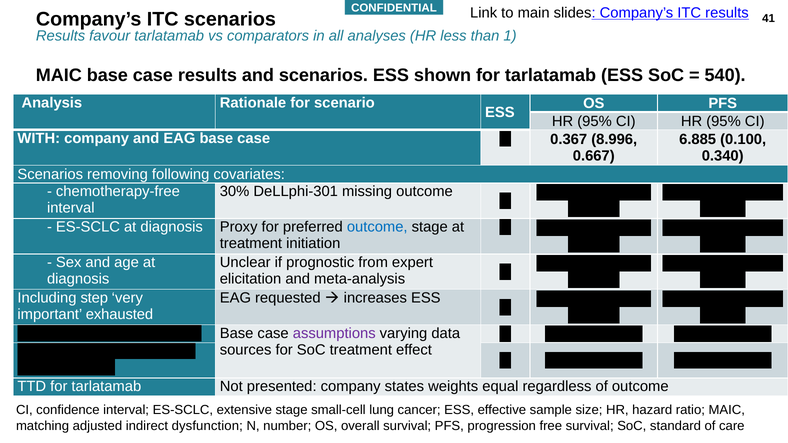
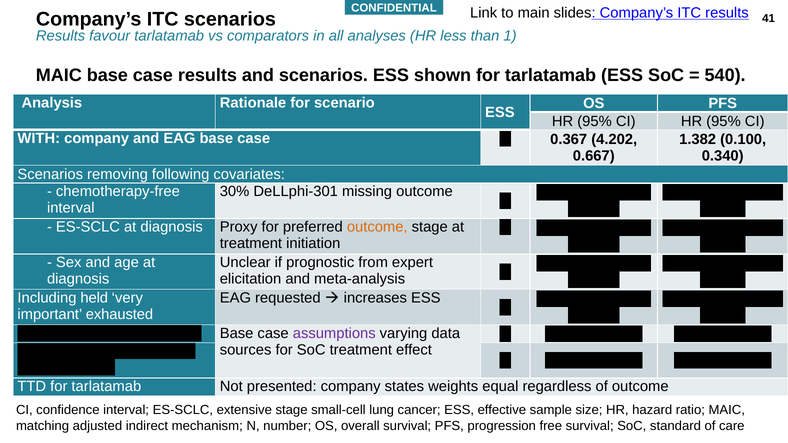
8.996: 8.996 -> 4.202
6.885: 6.885 -> 1.382
outcome at (377, 227) colour: blue -> orange
step: step -> held
dysfunction: dysfunction -> mechanism
